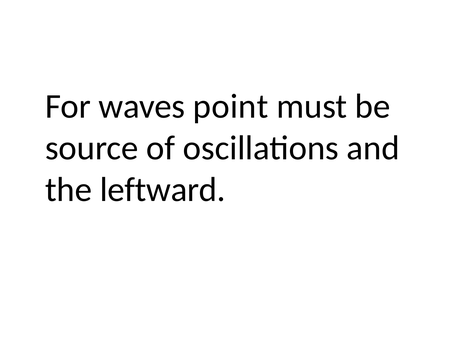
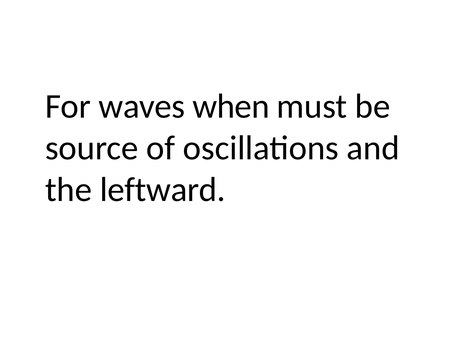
point: point -> when
